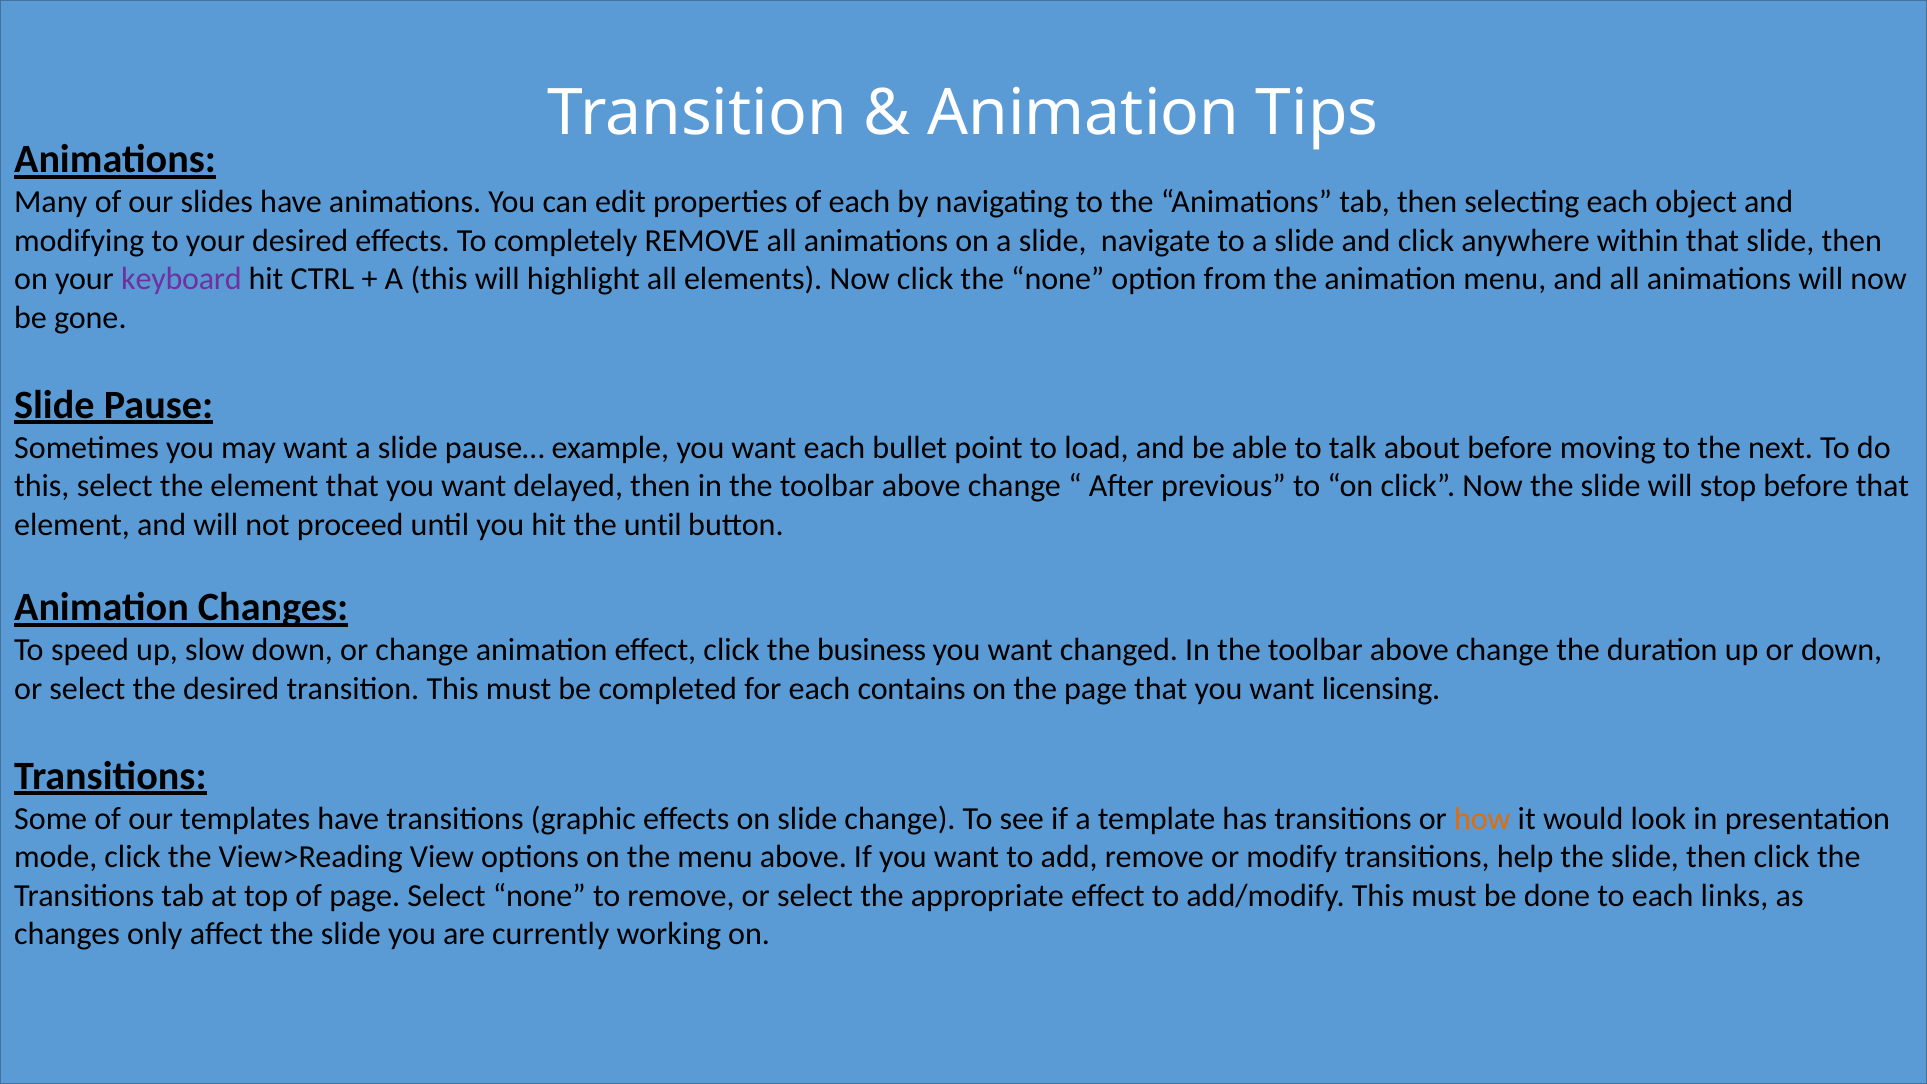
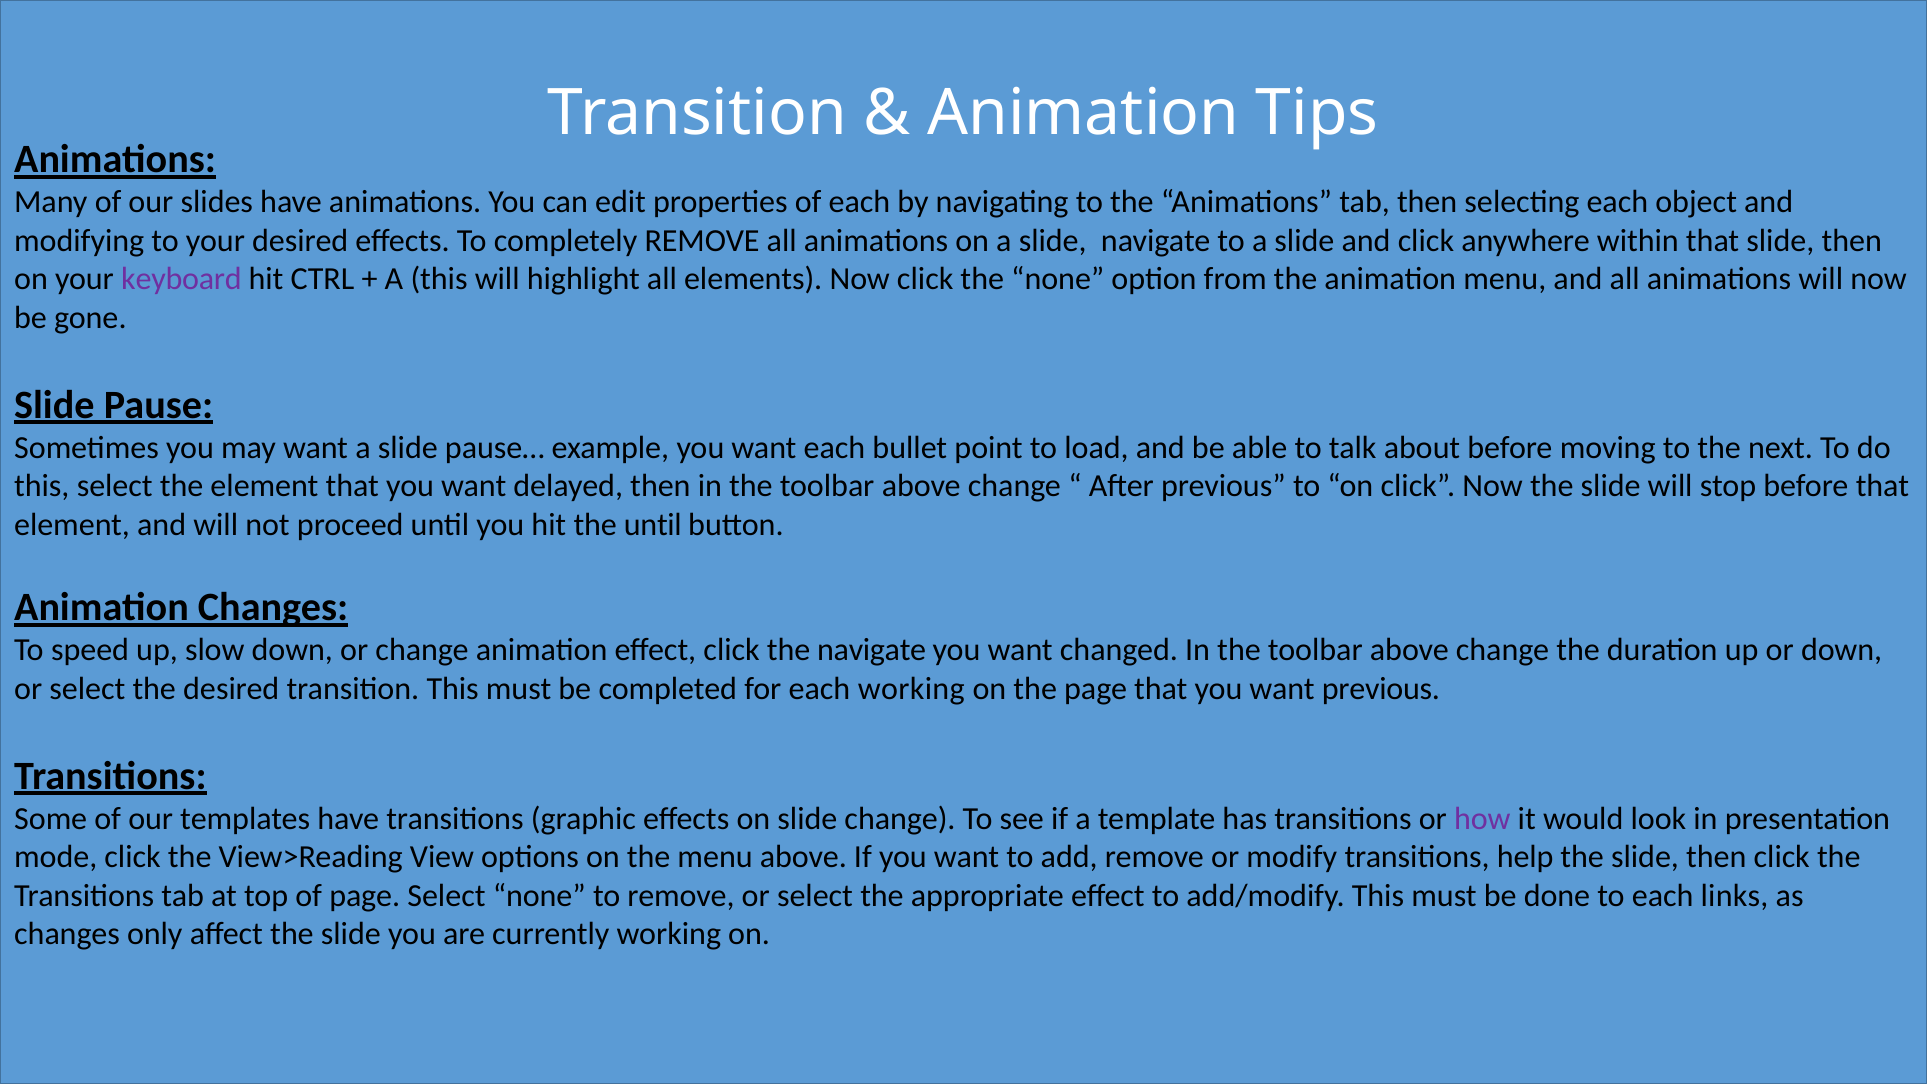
the business: business -> navigate
each contains: contains -> working
want licensing: licensing -> previous
how colour: orange -> purple
